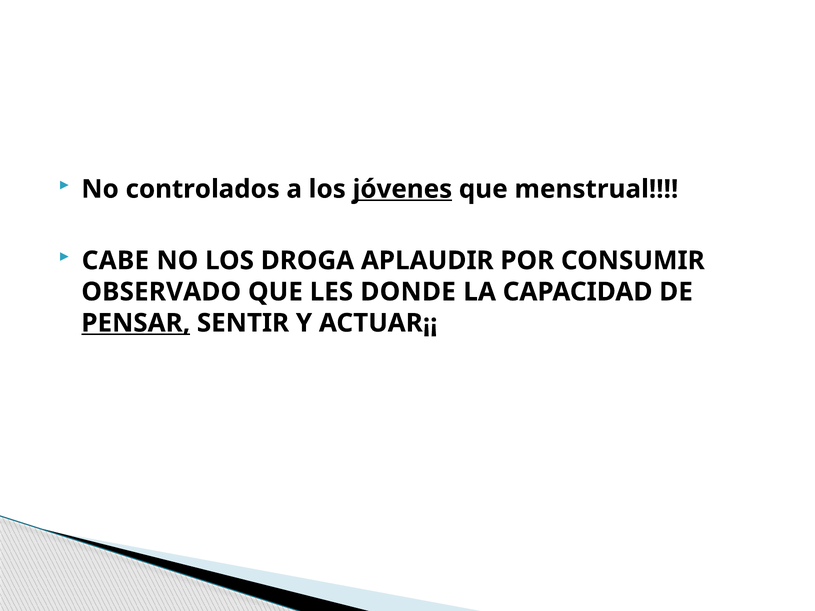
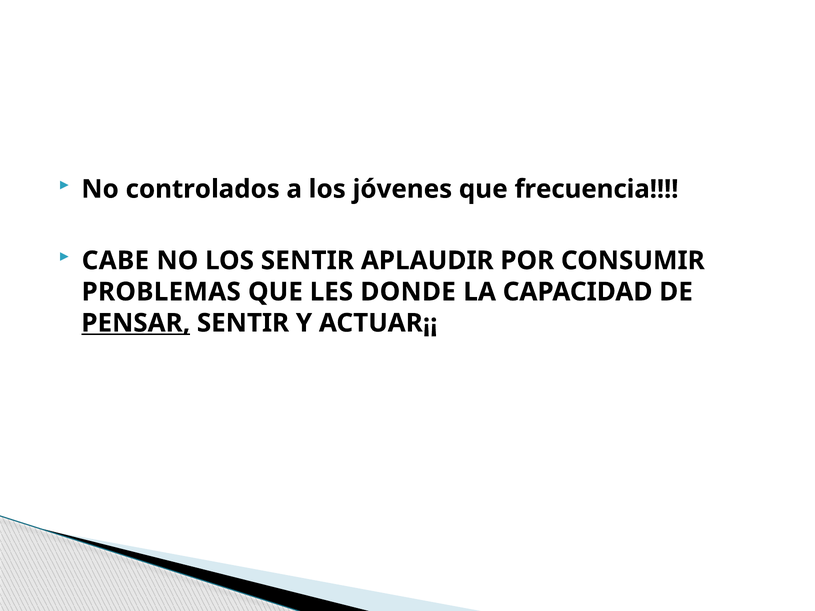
jóvenes underline: present -> none
menstrual: menstrual -> frecuencia
LOS DROGA: DROGA -> SENTIR
OBSERVADO: OBSERVADO -> PROBLEMAS
